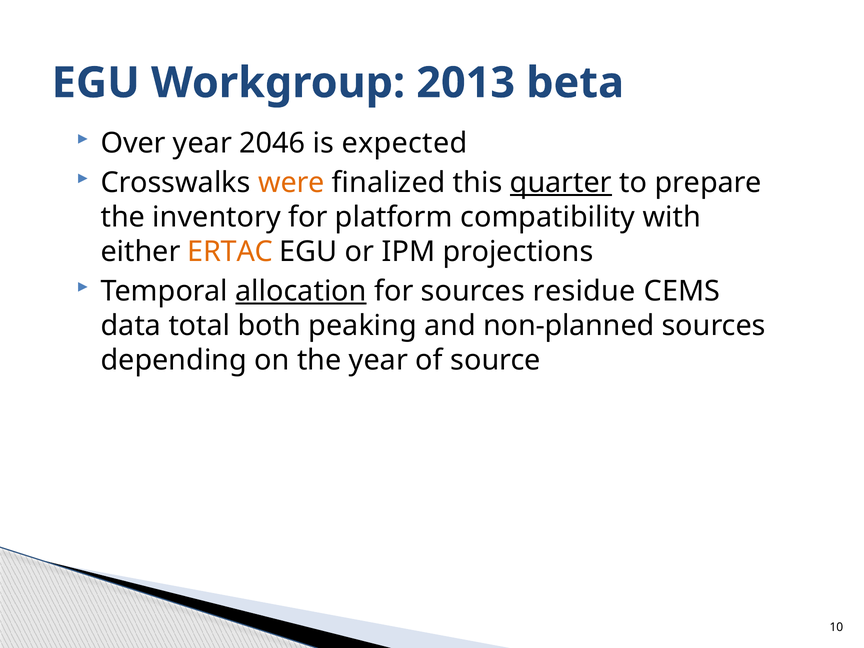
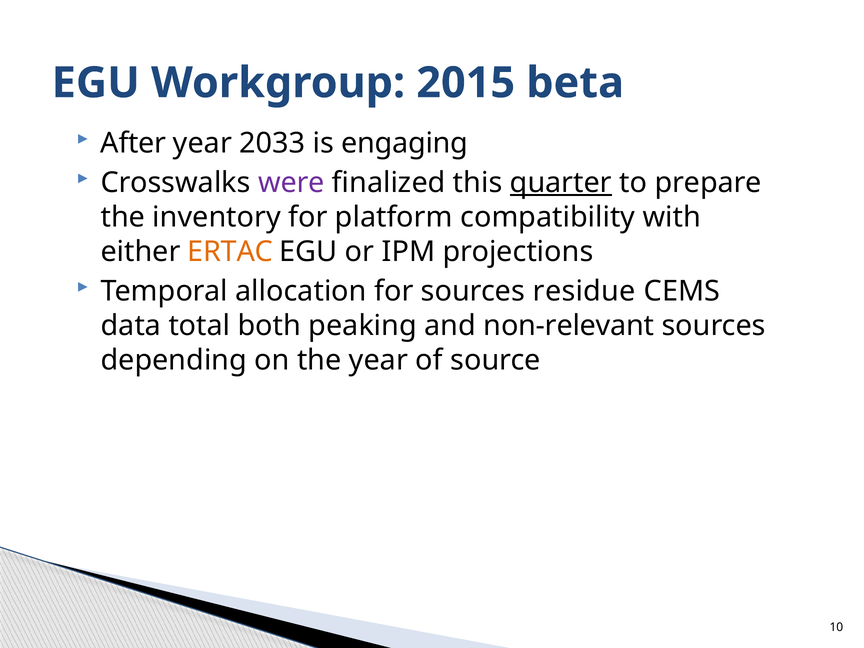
2013: 2013 -> 2015
Over: Over -> After
2046: 2046 -> 2033
expected: expected -> engaging
were colour: orange -> purple
allocation underline: present -> none
non-planned: non-planned -> non-relevant
